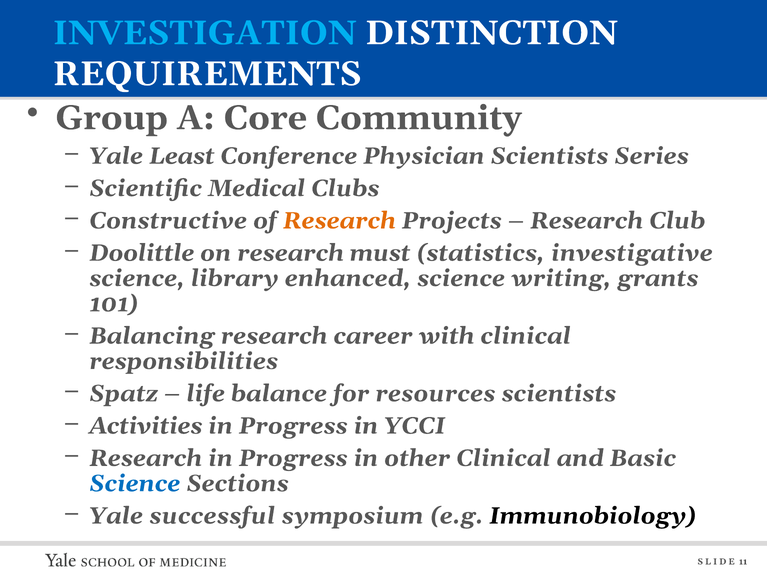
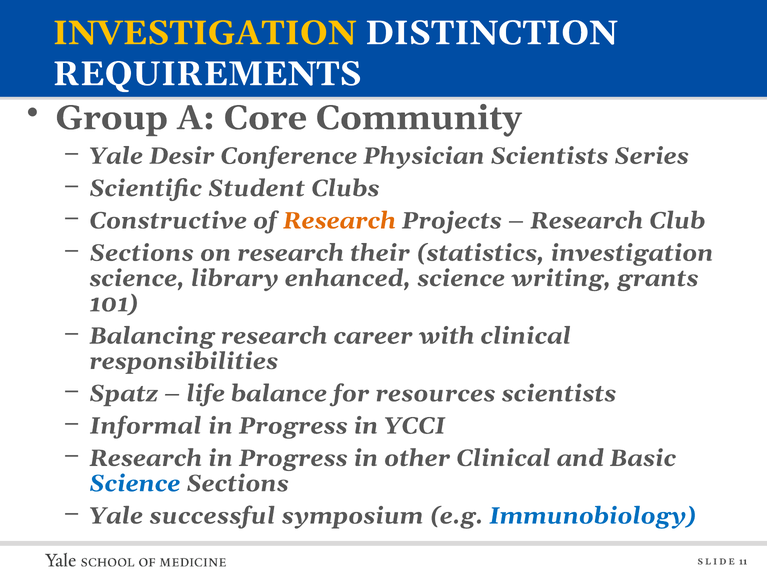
INVESTIGATION at (205, 33) colour: light blue -> yellow
Least: Least -> Desir
Medical: Medical -> Student
Doolittle at (142, 253): Doolittle -> Sections
must: must -> their
statistics investigative: investigative -> investigation
Activities: Activities -> Informal
Immunobiology colour: black -> blue
